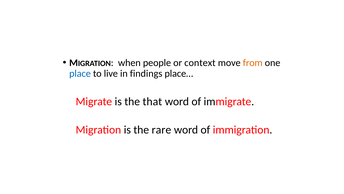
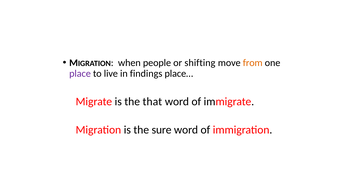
context: context -> shifting
place colour: blue -> purple
rare: rare -> sure
